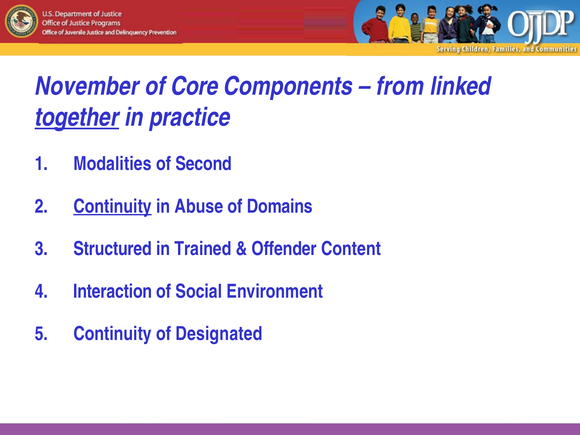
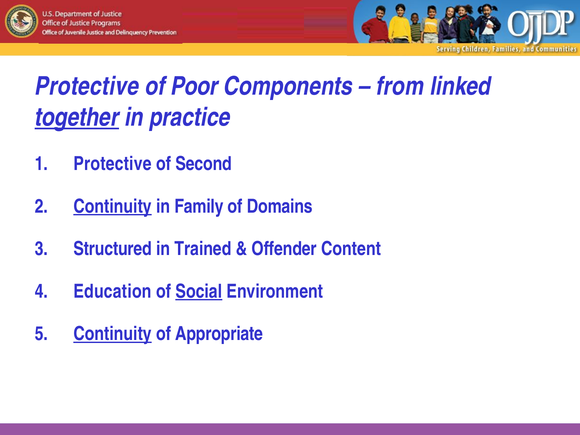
November at (87, 86): November -> Protective
Core: Core -> Poor
Modalities at (113, 164): Modalities -> Protective
Abuse: Abuse -> Family
Interaction: Interaction -> Education
Social underline: none -> present
Continuity at (113, 334) underline: none -> present
Designated: Designated -> Appropriate
